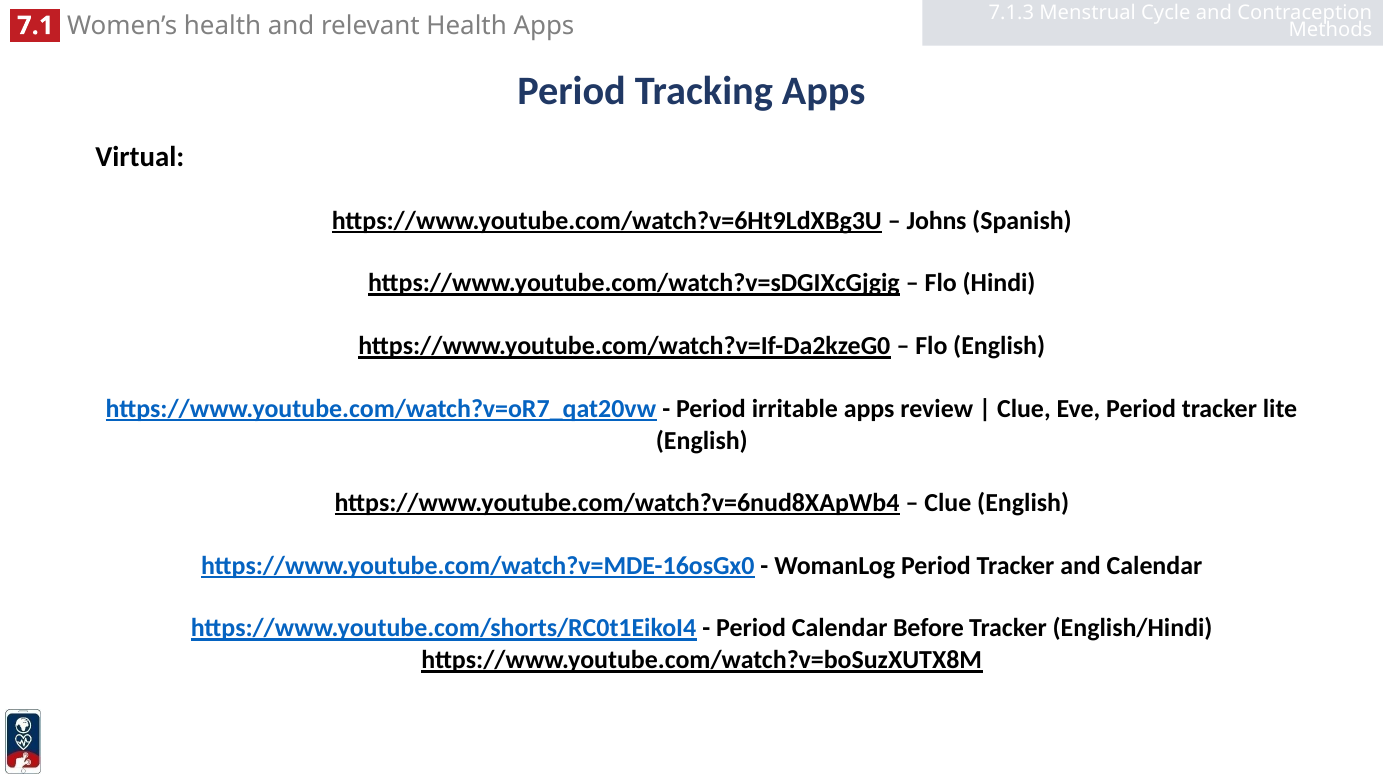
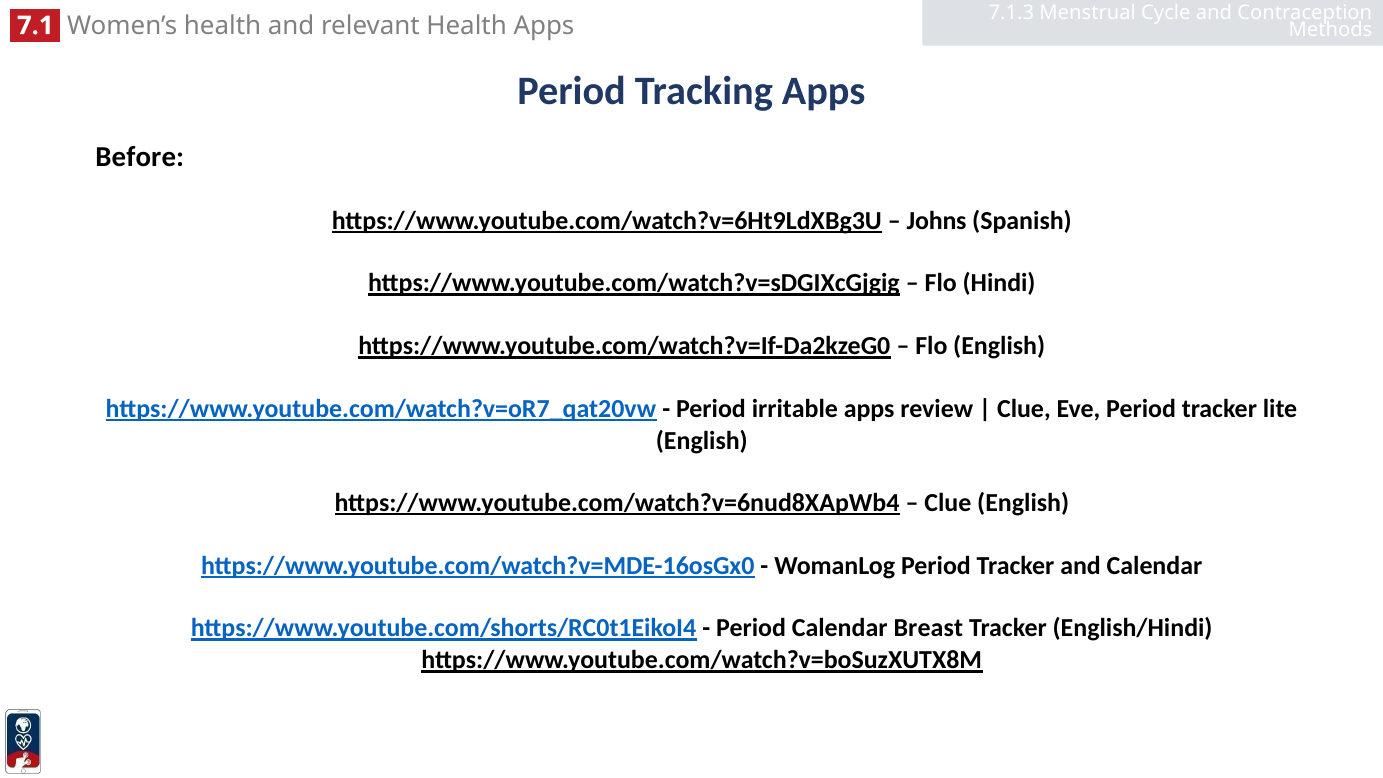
Virtual: Virtual -> Before
Before: Before -> Breast
